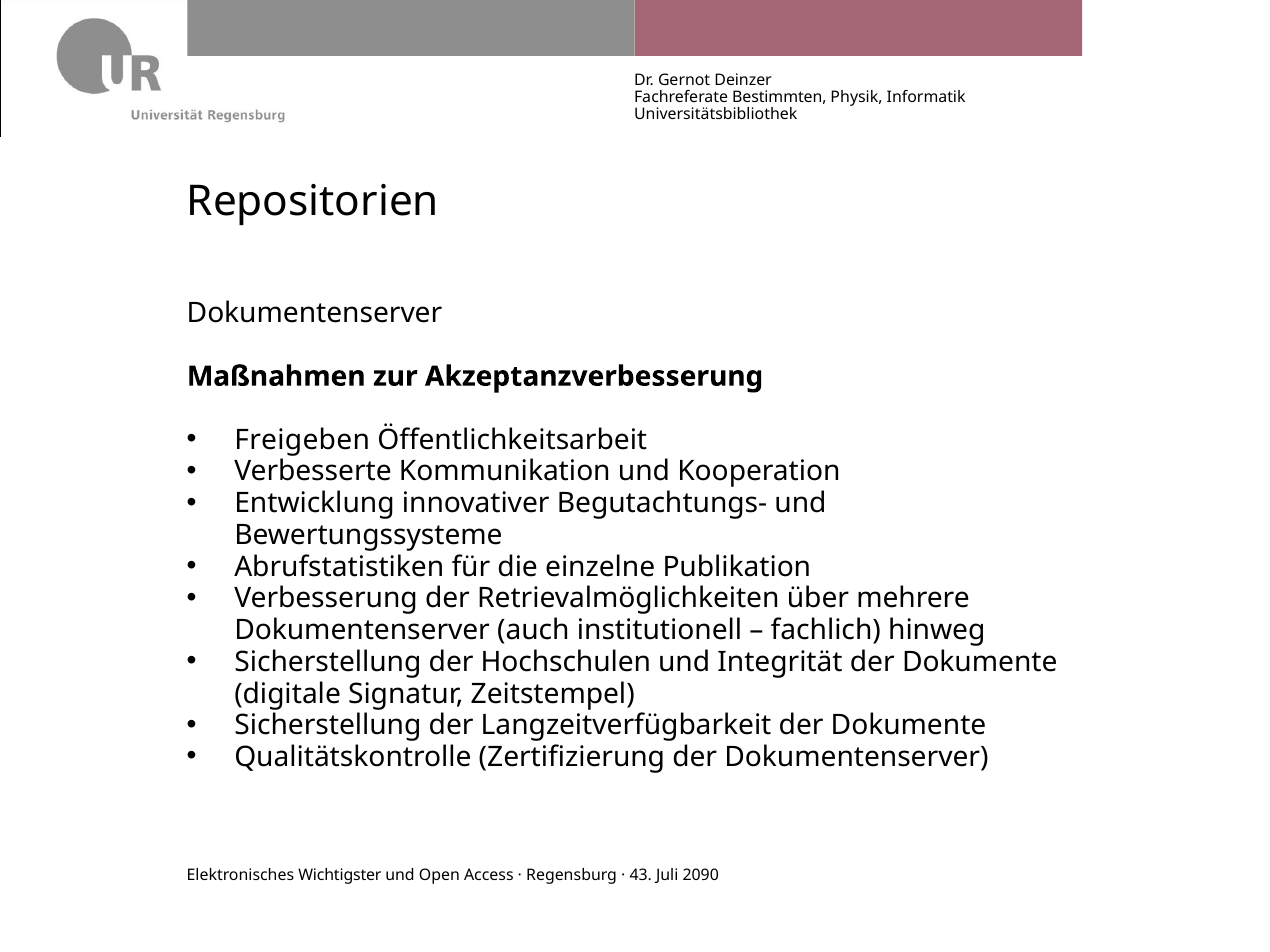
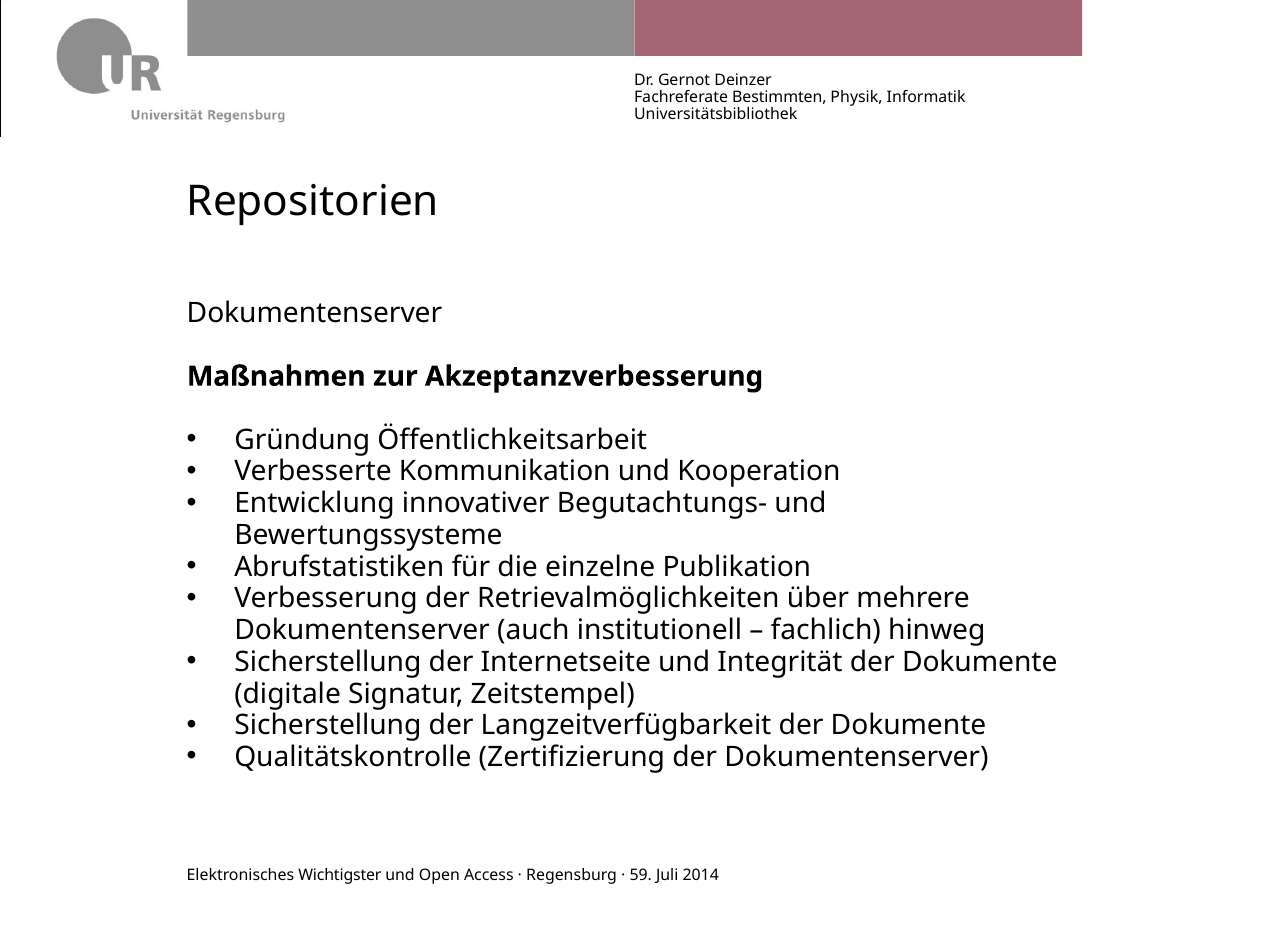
Freigeben: Freigeben -> Gründung
Hochschulen: Hochschulen -> Internetseite
43: 43 -> 59
2090: 2090 -> 2014
